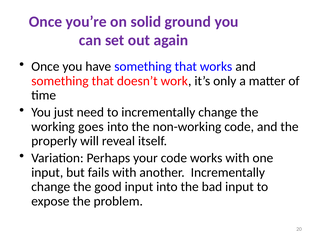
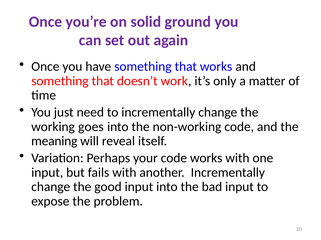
properly: properly -> meaning
